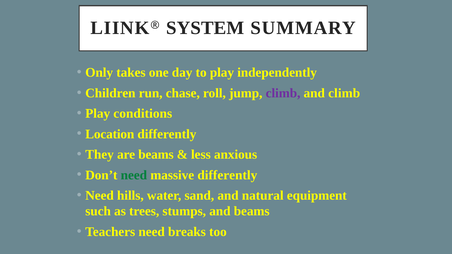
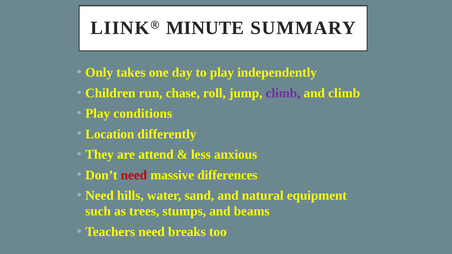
SYSTEM: SYSTEM -> MINUTE
are beams: beams -> attend
need at (134, 175) colour: green -> red
massive differently: differently -> differences
